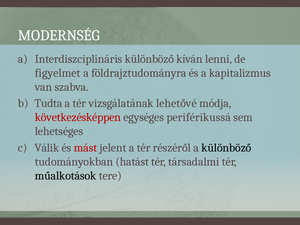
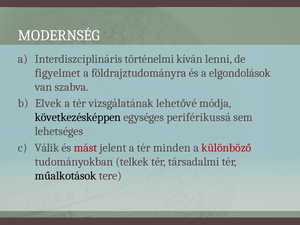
Interdiszciplináris különböző: különböző -> történelmi
kapitalizmus: kapitalizmus -> elgondolások
Tudta: Tudta -> Elvek
következésképpen colour: red -> black
részéről: részéről -> minden
különböző at (226, 148) colour: black -> red
hatást: hatást -> telkek
